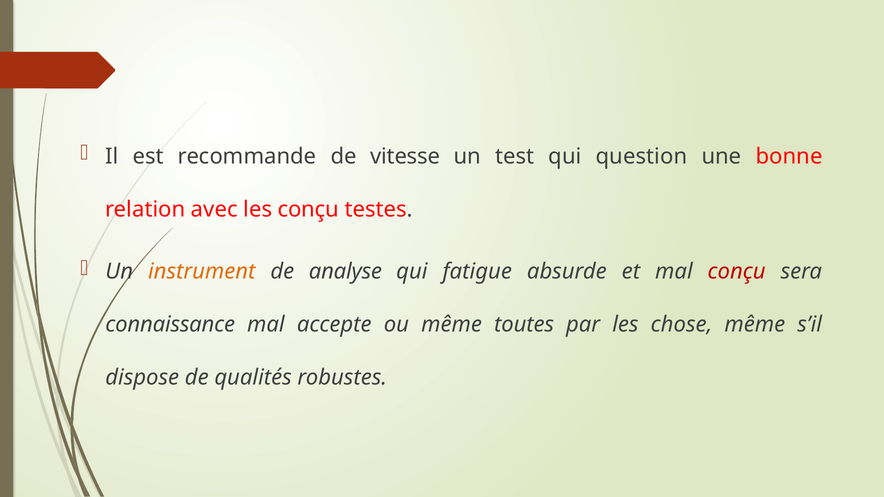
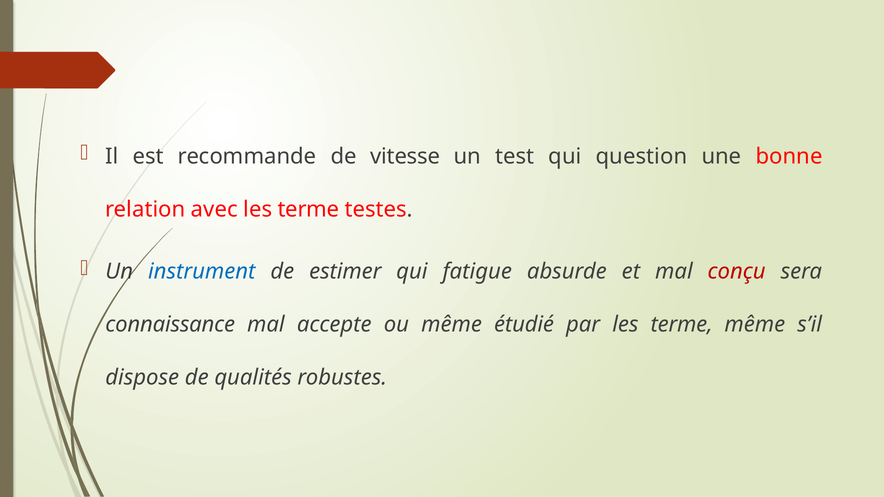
avec les conçu: conçu -> terme
instrument colour: orange -> blue
analyse: analyse -> estimer
toutes: toutes -> étudié
par les chose: chose -> terme
